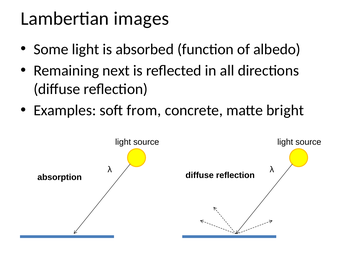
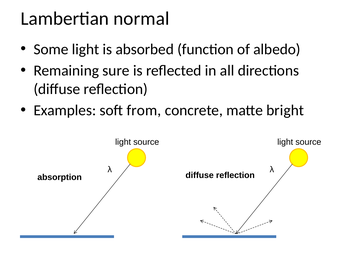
images: images -> normal
next: next -> sure
